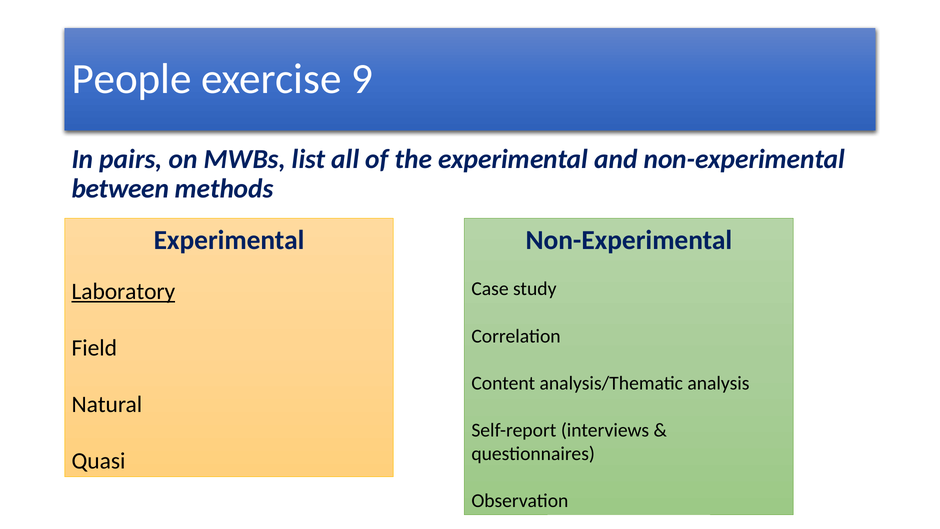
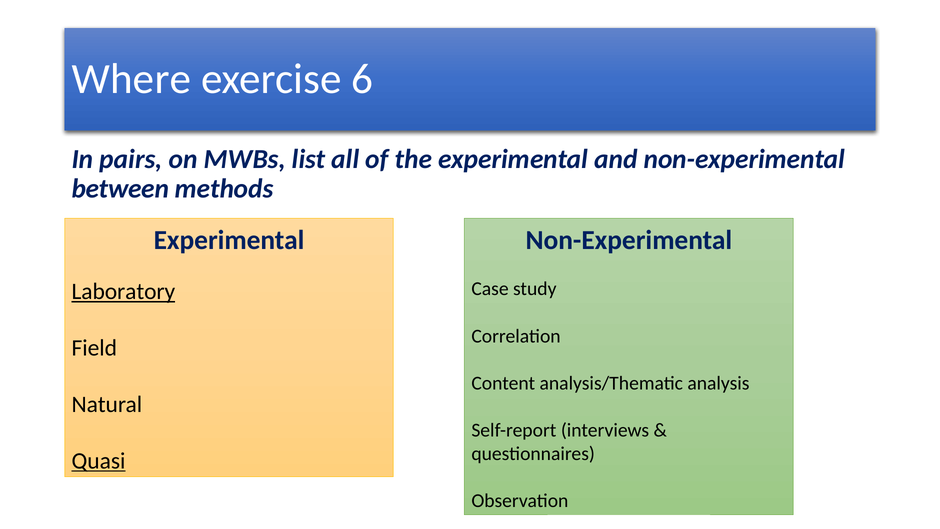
People: People -> Where
9: 9 -> 6
Quasi underline: none -> present
